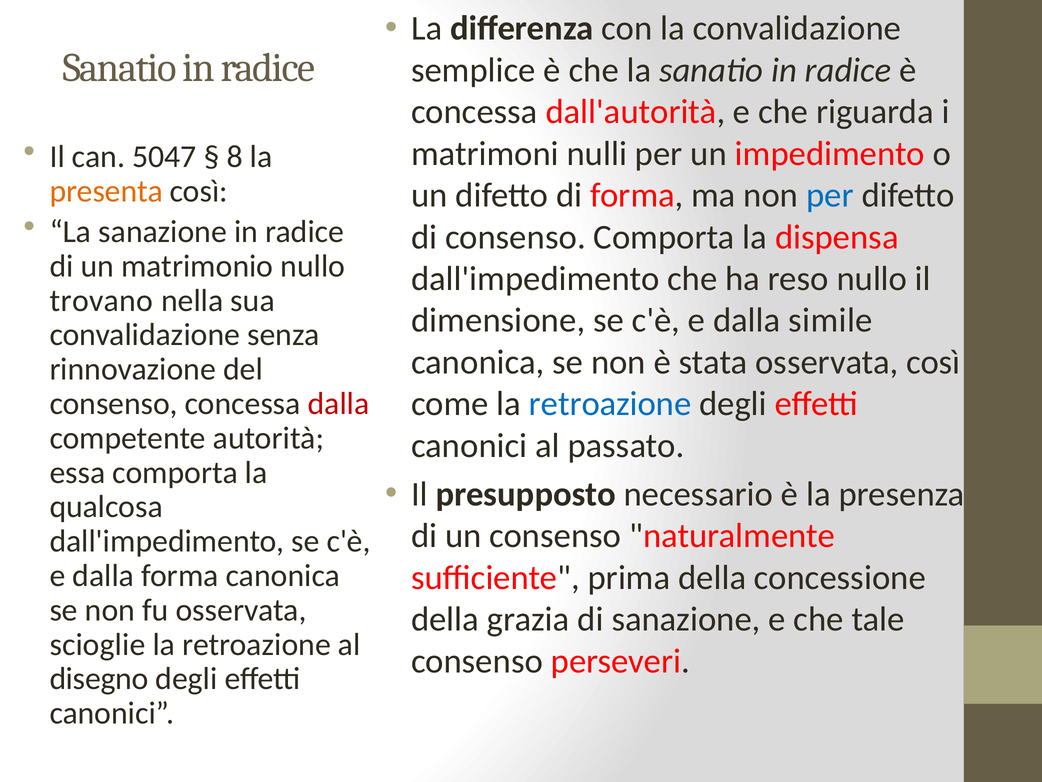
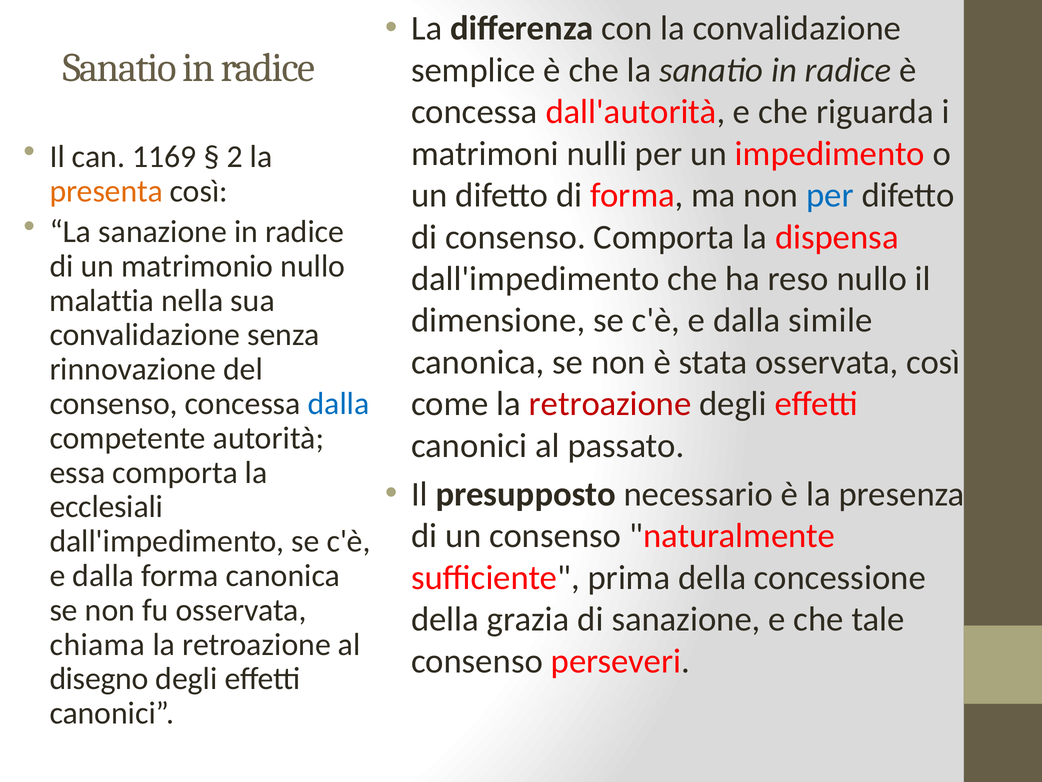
5047: 5047 -> 1169
8: 8 -> 2
trovano: trovano -> malattia
retroazione at (610, 404) colour: blue -> red
dalla at (339, 403) colour: red -> blue
qualcosa: qualcosa -> ecclesiali
scioglie: scioglie -> chiama
